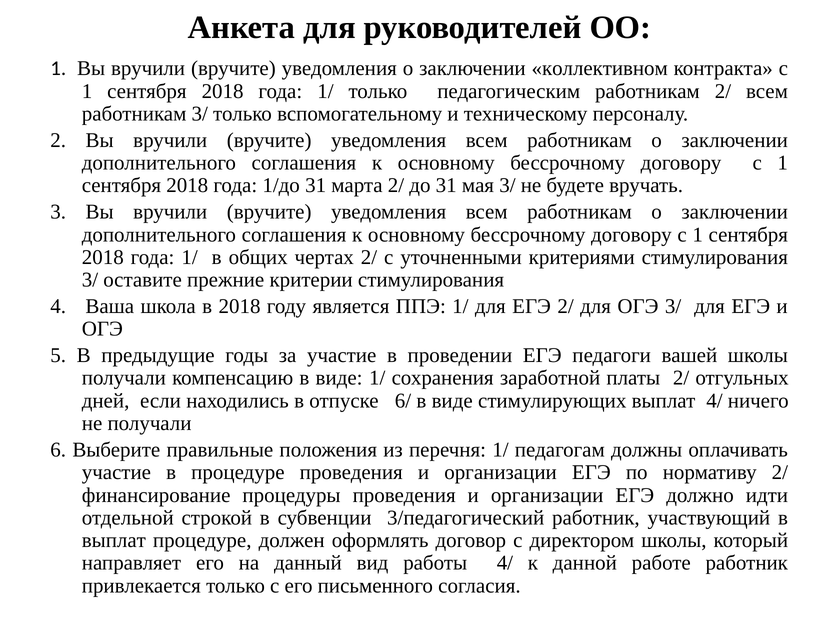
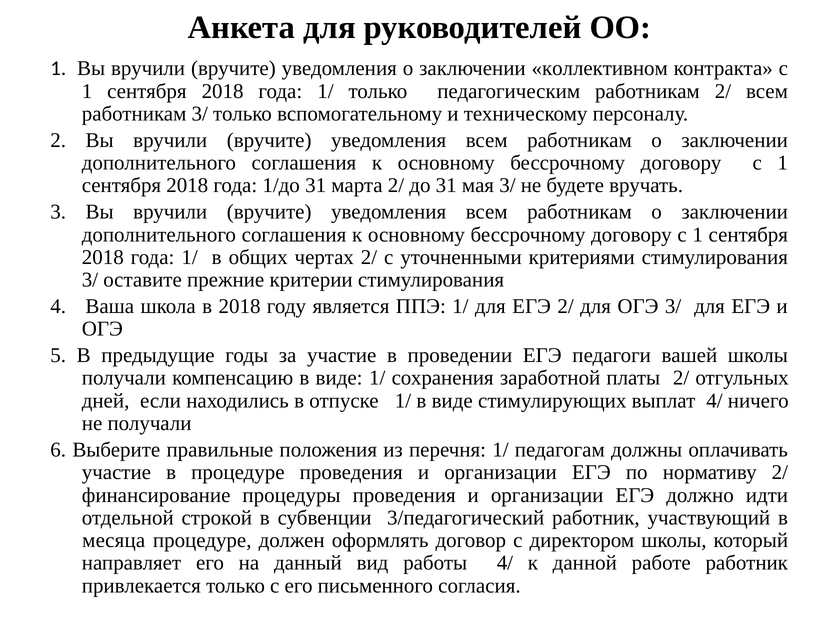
отпуске 6/: 6/ -> 1/
выплат at (114, 541): выплат -> месяца
